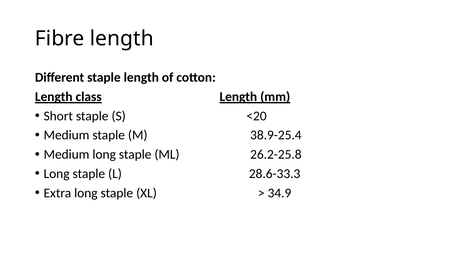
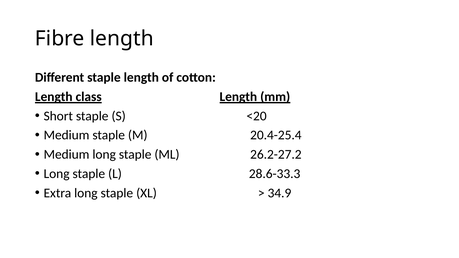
38.9-25.4: 38.9-25.4 -> 20.4-25.4
26.2-25.8: 26.2-25.8 -> 26.2-27.2
